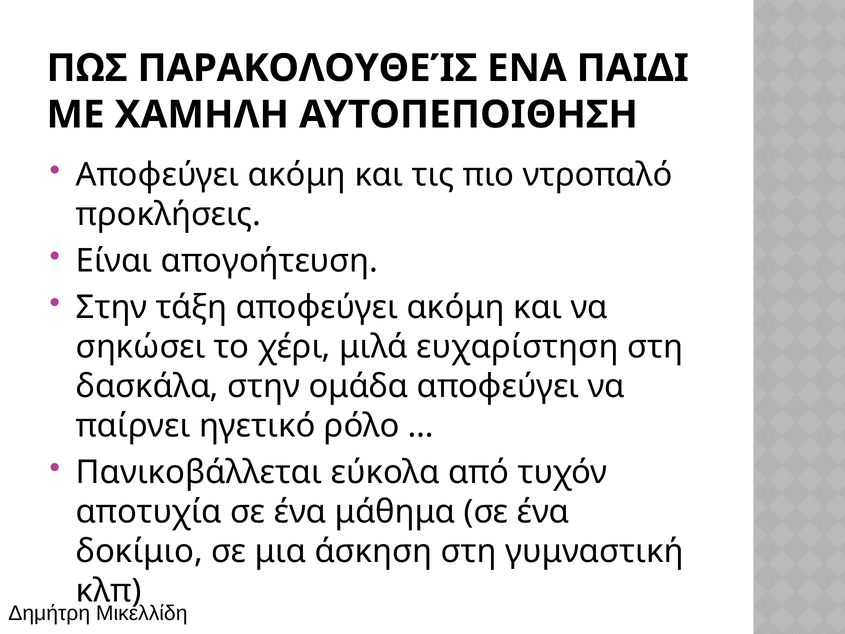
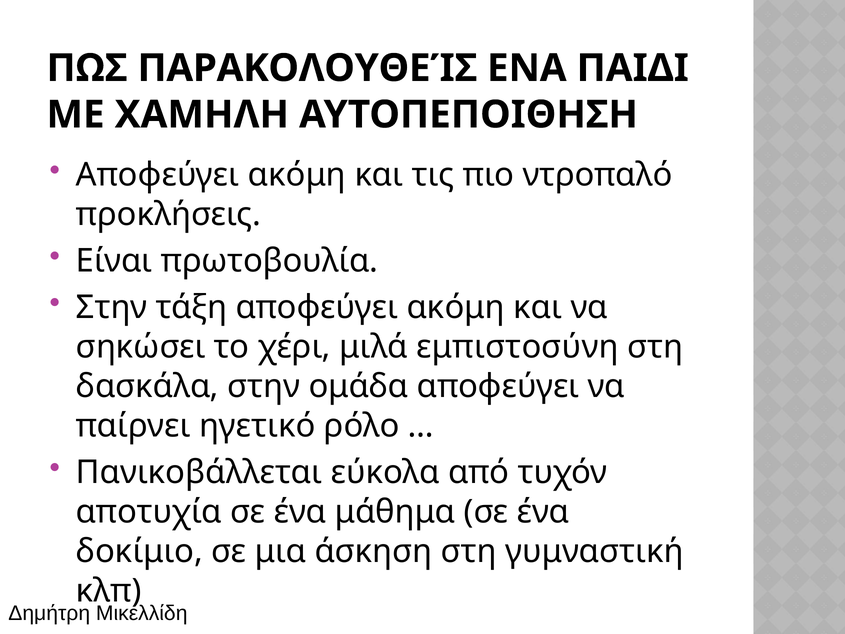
απογοήτευση: απογοήτευση -> πρωτοβουλία
ευχαρίστηση: ευχαρίστηση -> εμπιστοσύνη
